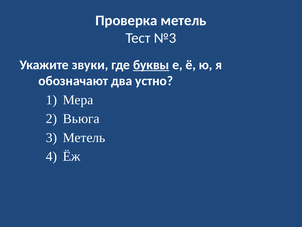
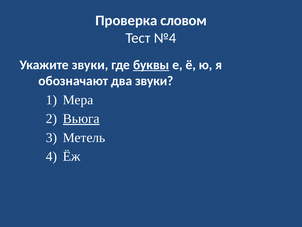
Проверка метель: метель -> словом
№3: №3 -> №4
два устно: устно -> звуки
Вьюга underline: none -> present
